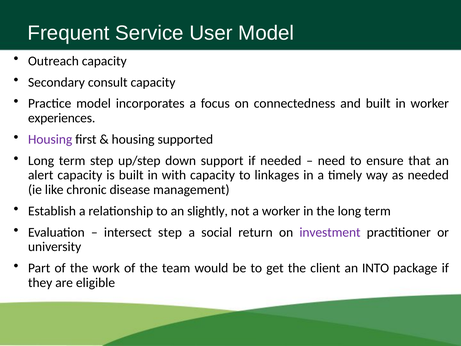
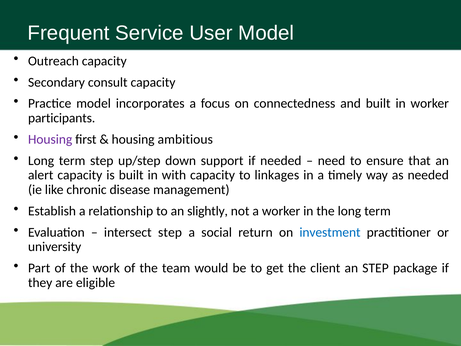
experiences: experiences -> participants
supported: supported -> ambitious
investment colour: purple -> blue
an INTO: INTO -> STEP
